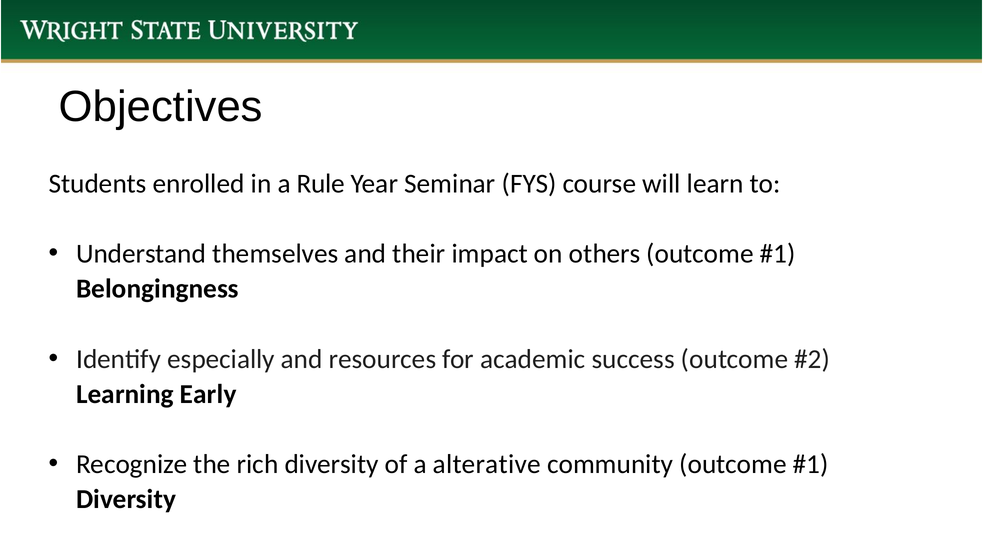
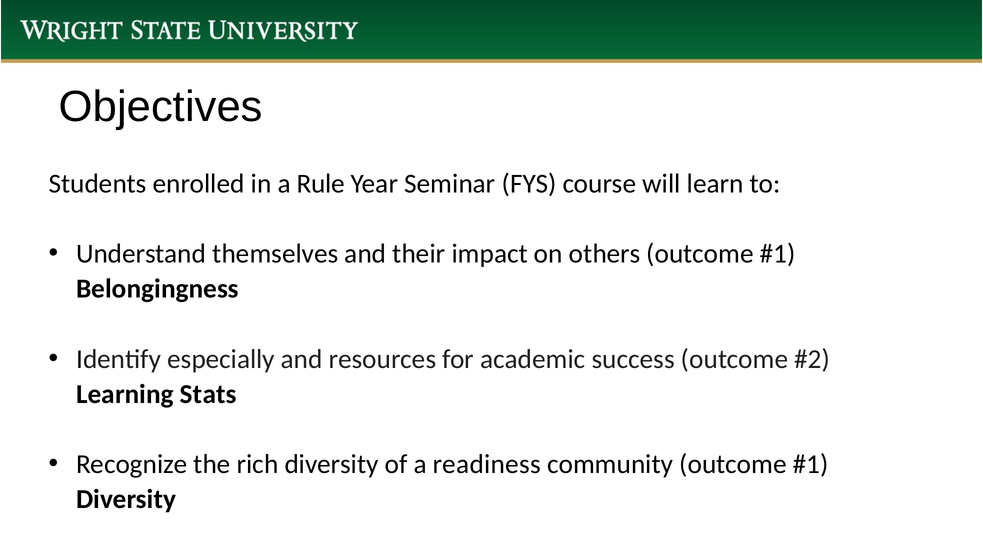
Early: Early -> Stats
alterative: alterative -> readiness
